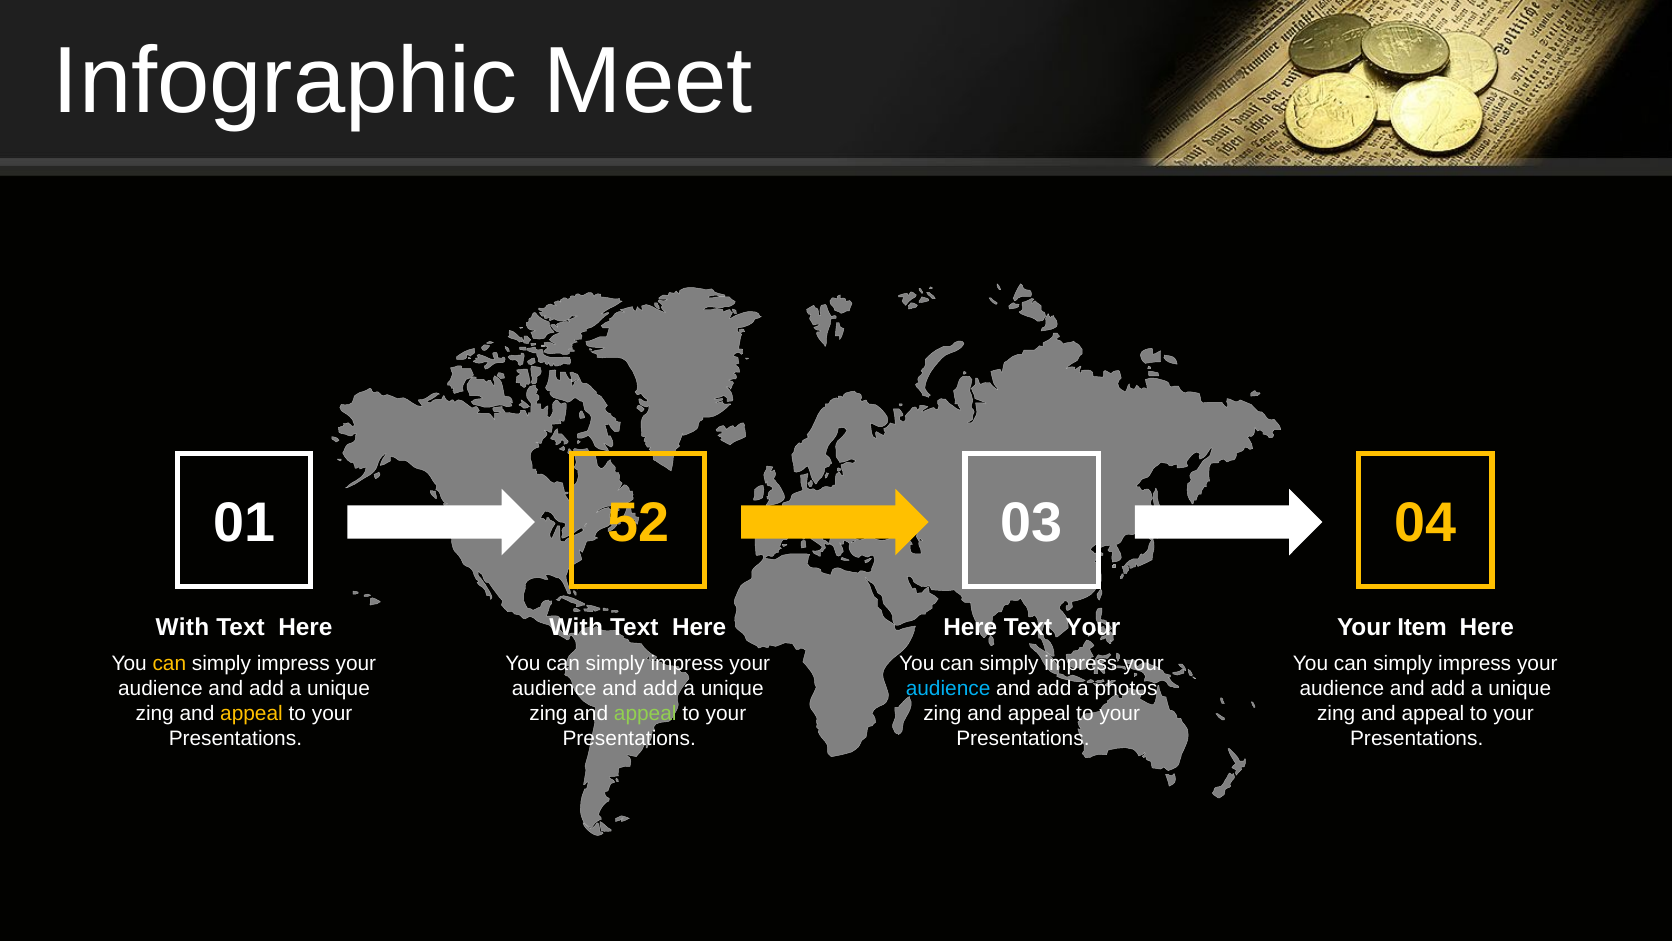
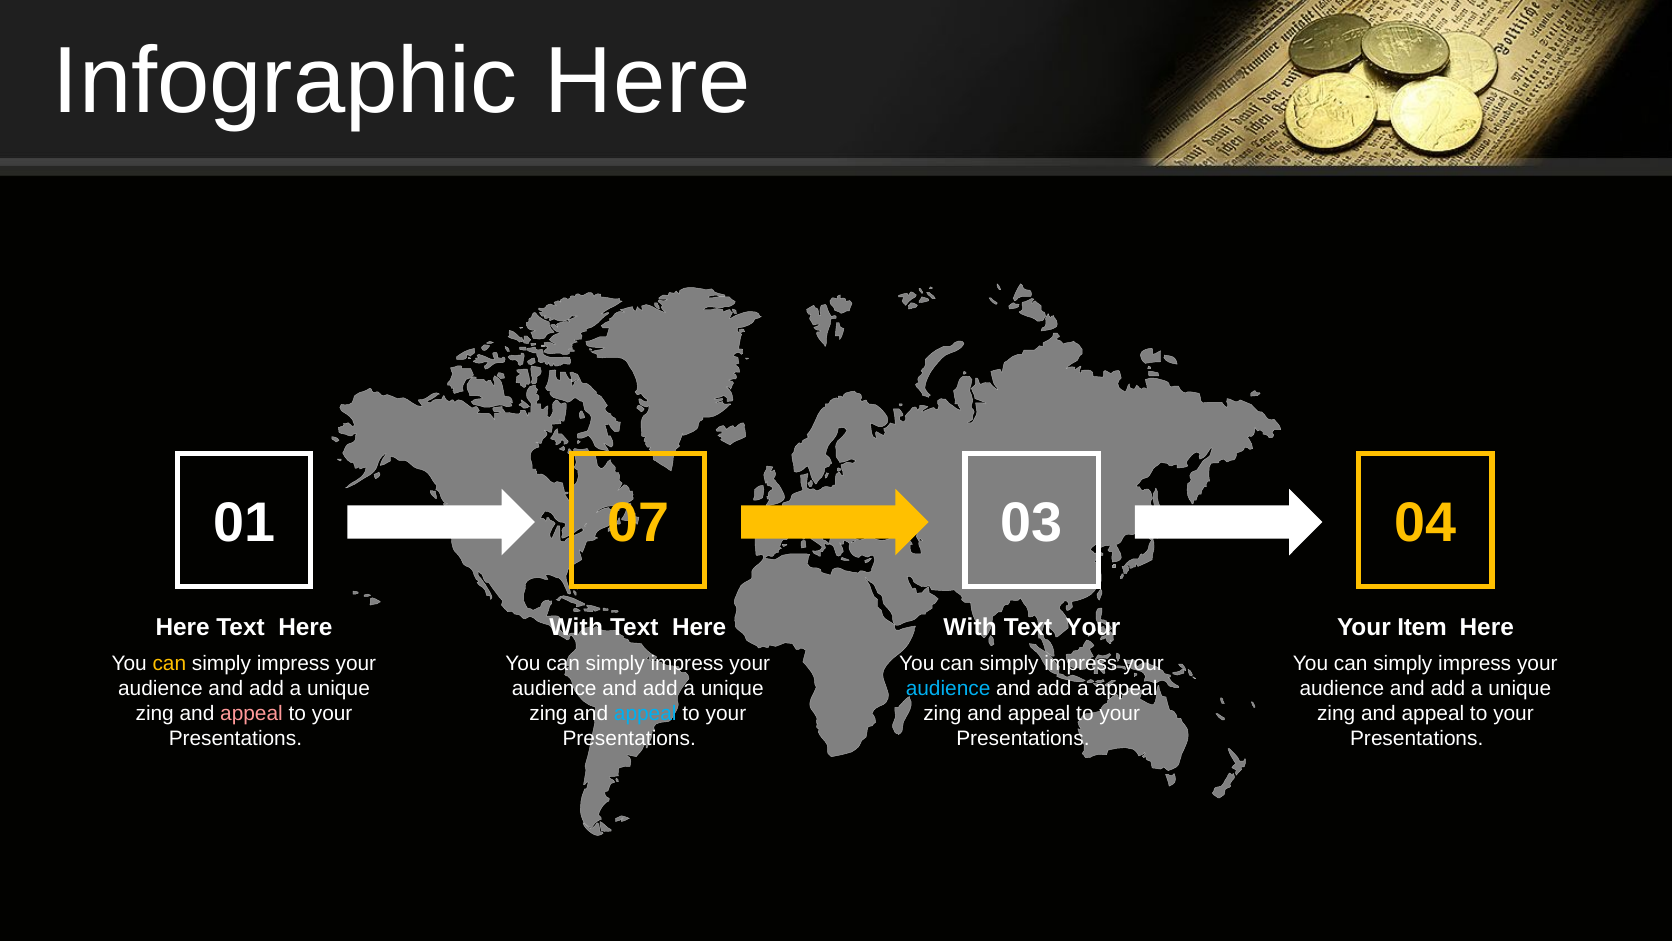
Infographic Meet: Meet -> Here
52: 52 -> 07
With at (182, 627): With -> Here
Here at (970, 627): Here -> With
a photos: photos -> appeal
appeal at (251, 713) colour: yellow -> pink
appeal at (645, 713) colour: light green -> light blue
